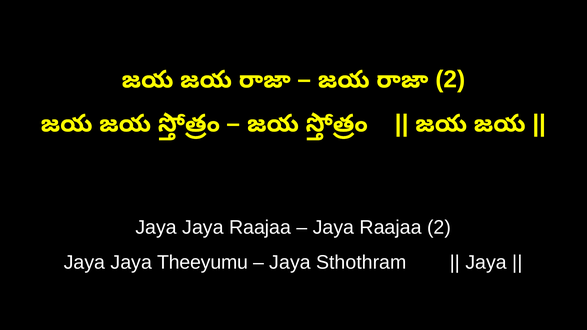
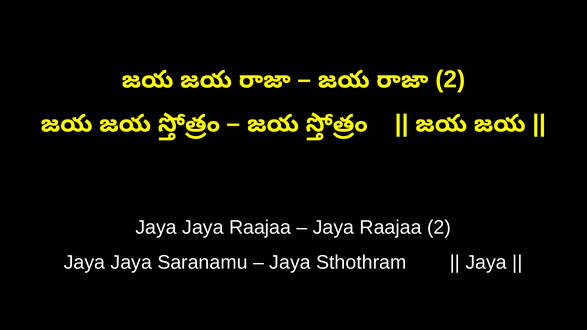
Theeyumu: Theeyumu -> Saranamu
